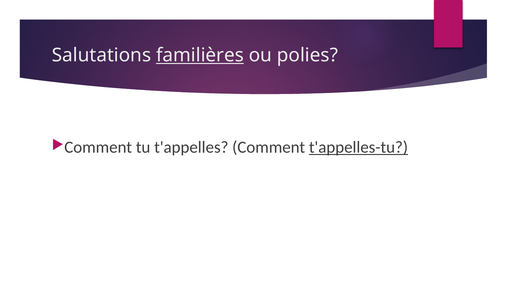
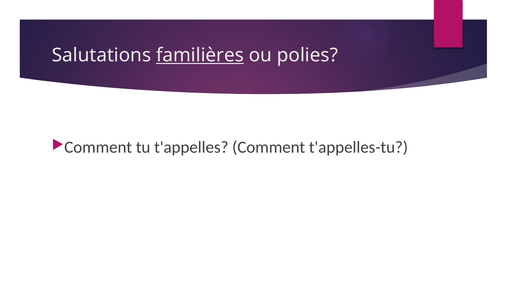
t'appelles-tu underline: present -> none
